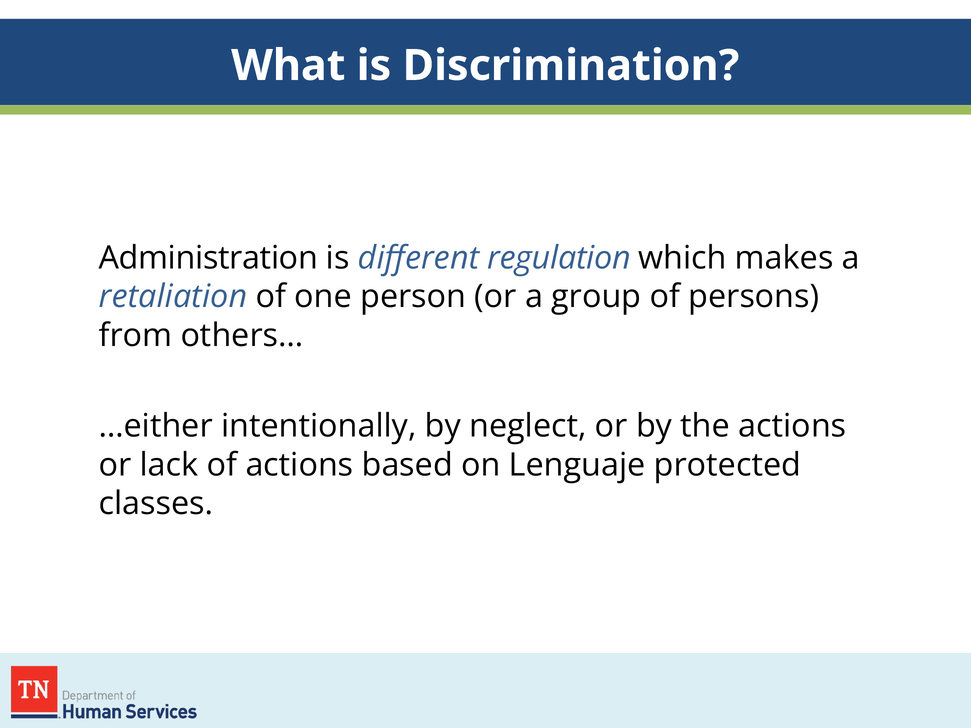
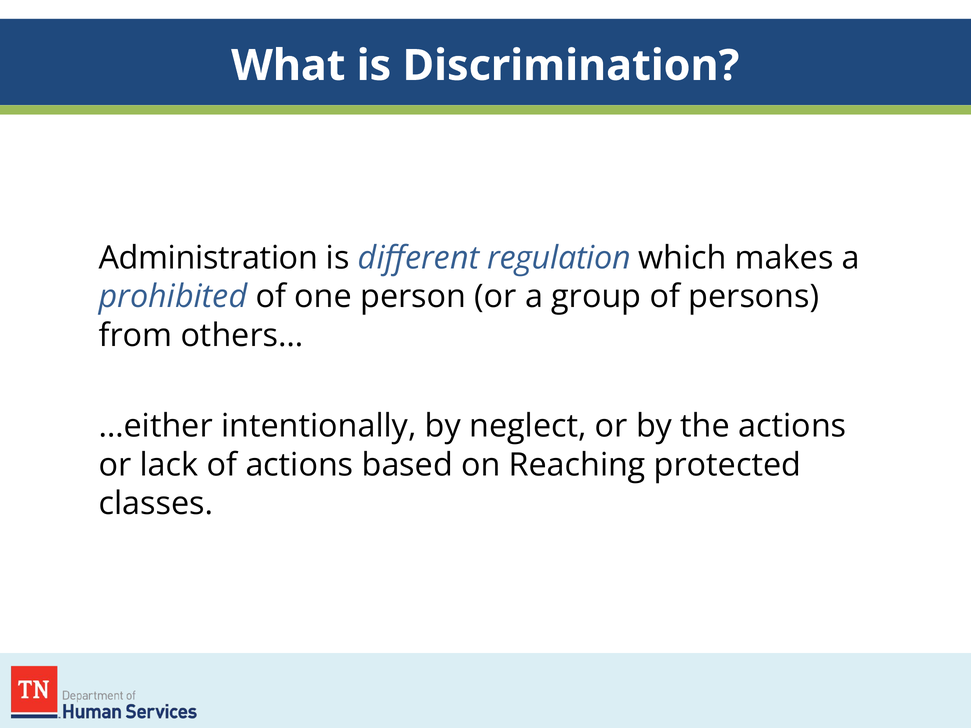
retaliation: retaliation -> prohibited
Lenguaje: Lenguaje -> Reaching
